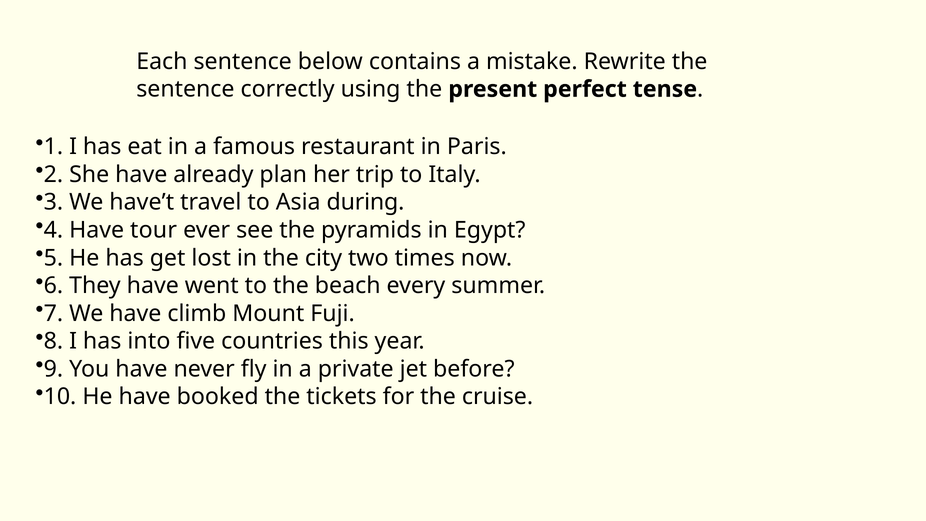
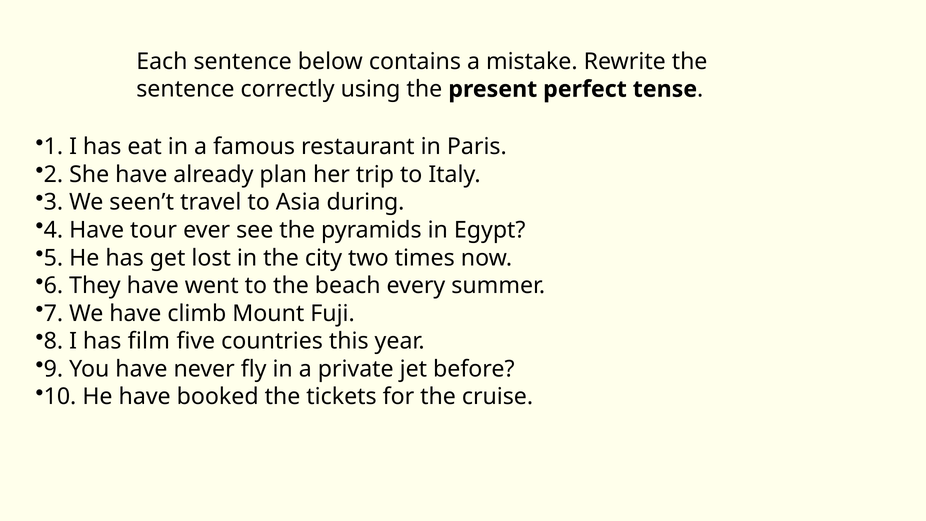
have’t: have’t -> seen’t
into: into -> film
